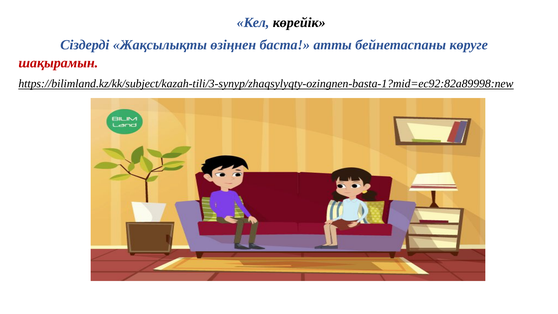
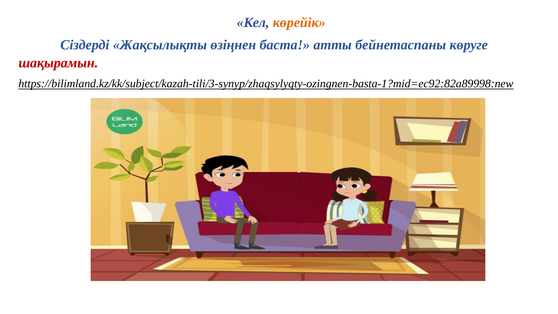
көрейік colour: black -> orange
